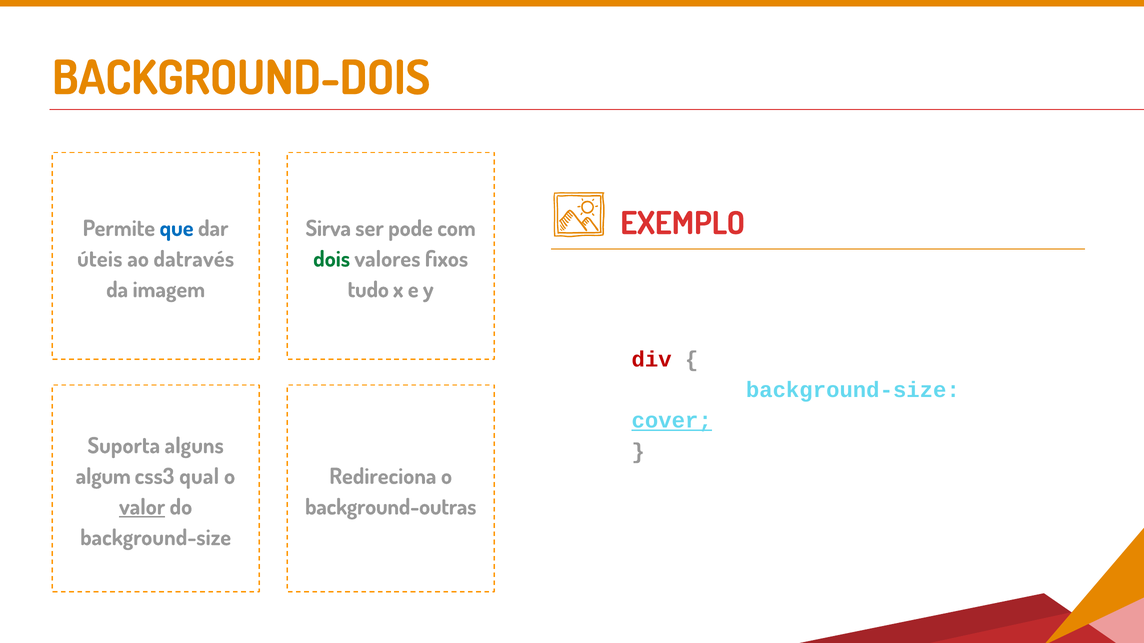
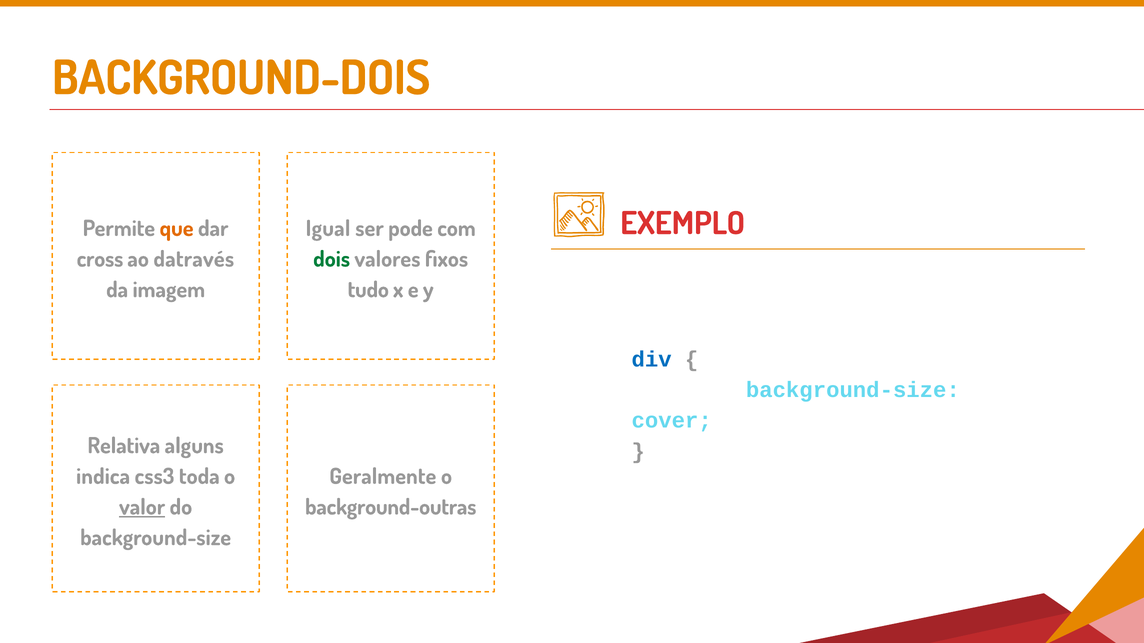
que colour: blue -> orange
Sirva: Sirva -> Igual
úteis: úteis -> cross
div colour: red -> blue
cover underline: present -> none
Suporta: Suporta -> Relativa
algum: algum -> indica
qual: qual -> toda
Redireciona: Redireciona -> Geralmente
